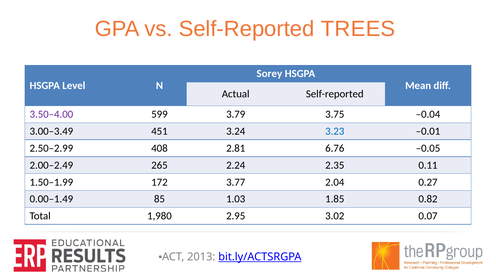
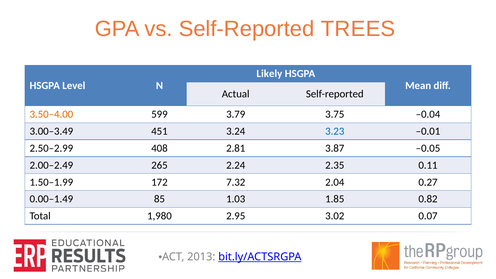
Sorey: Sorey -> Likely
3.50–4.00 colour: purple -> orange
6.76: 6.76 -> 3.87
3.77: 3.77 -> 7.32
